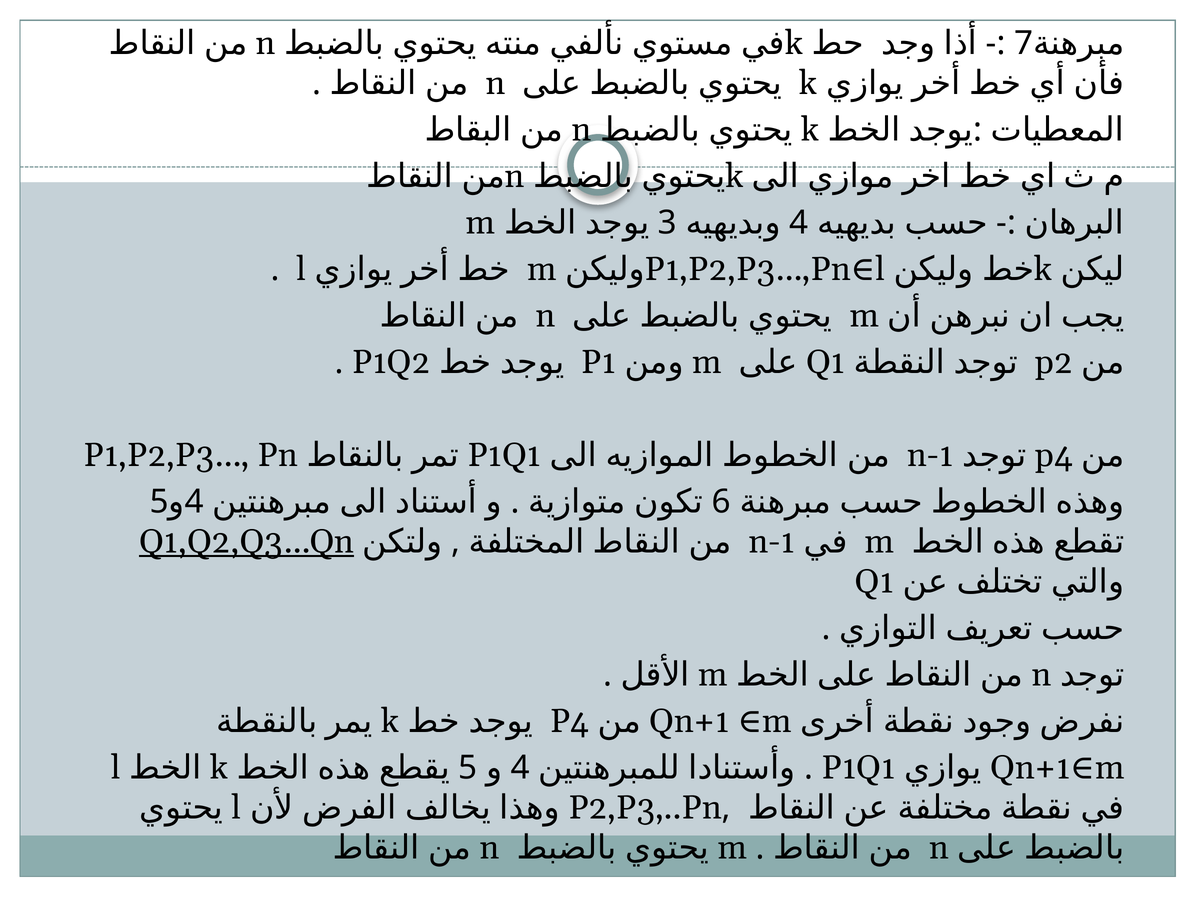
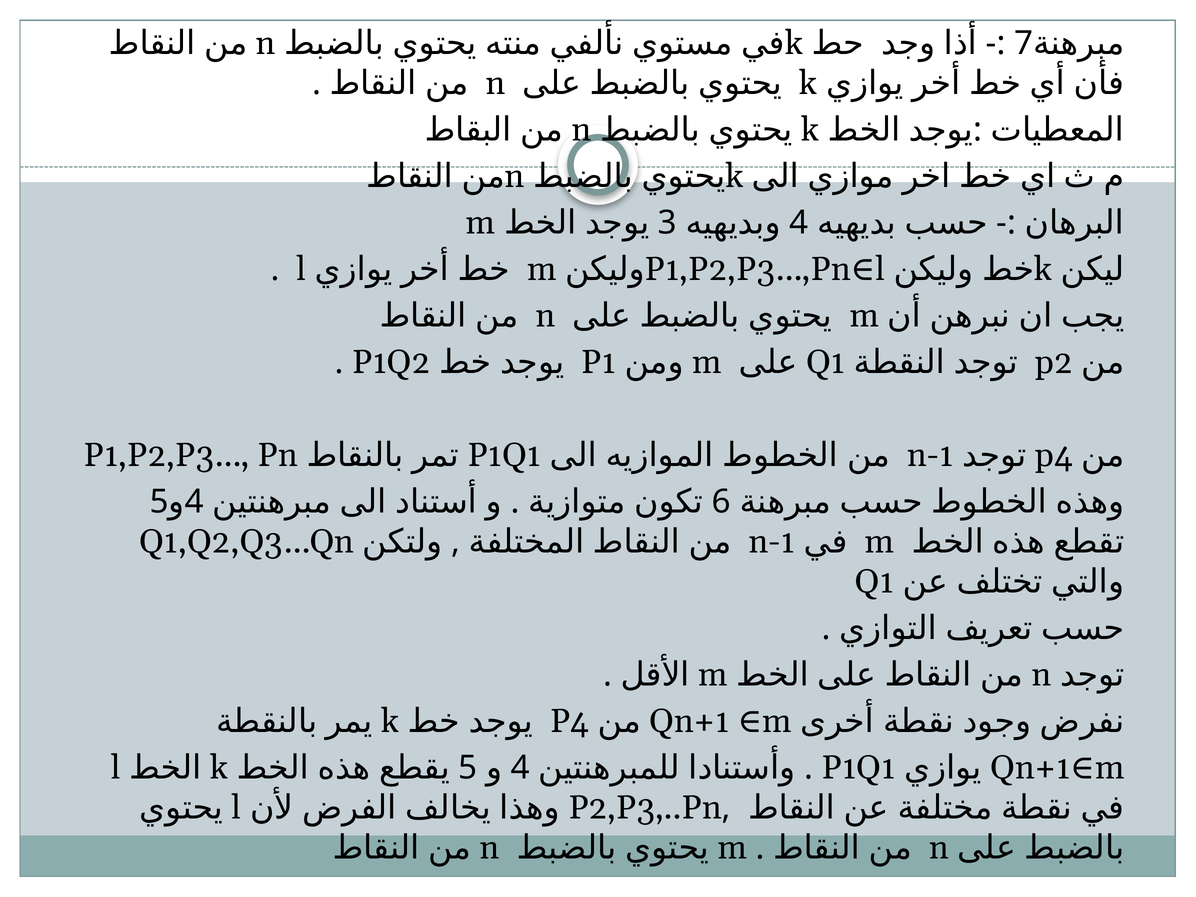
Q1,Q2,Q3…Qn underline: present -> none
